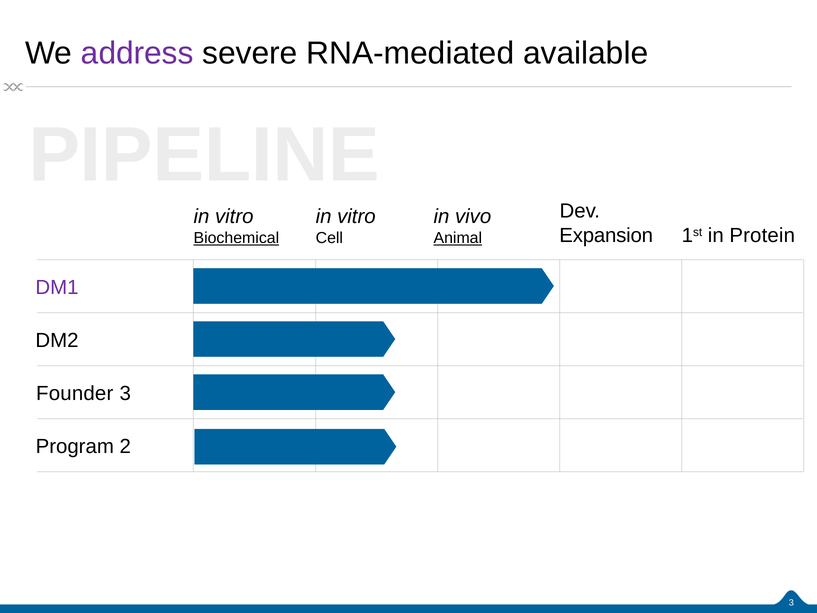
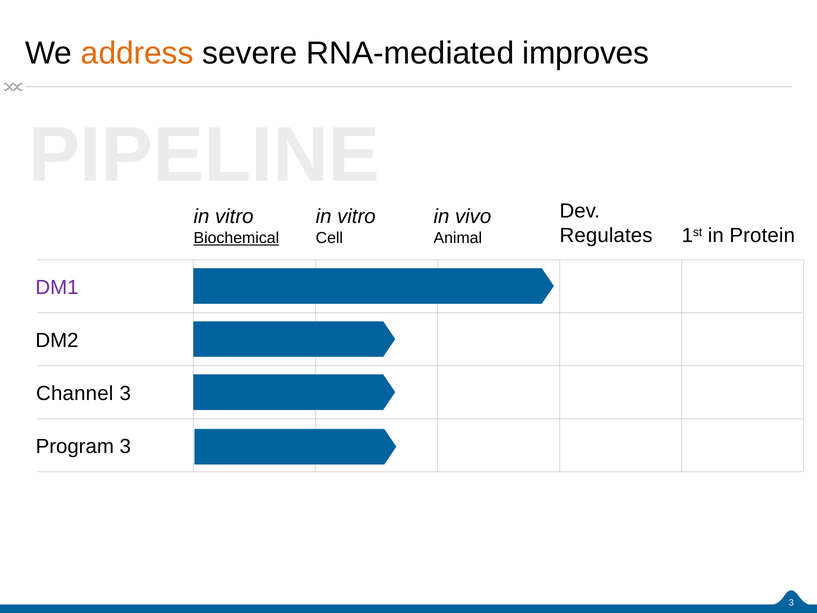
address colour: purple -> orange
available: available -> improves
Expansion: Expansion -> Regulates
Animal underline: present -> none
Founder: Founder -> Channel
Program 2: 2 -> 3
